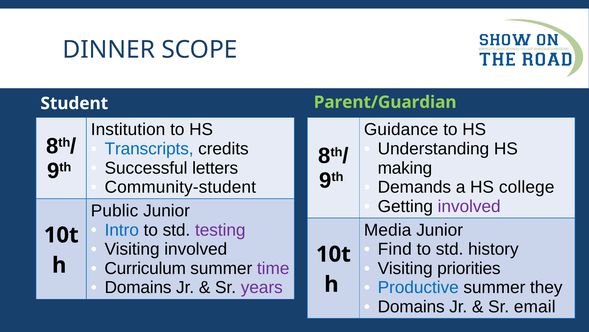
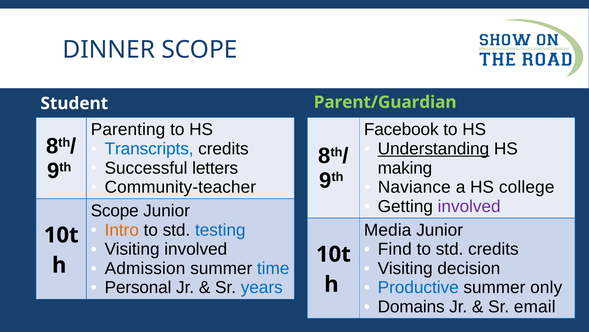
Institution: Institution -> Parenting
Guidance: Guidance -> Facebook
Understanding underline: none -> present
Community-student: Community-student -> Community-teacher
Demands: Demands -> Naviance
Public at (115, 210): Public -> Scope
Intro colour: blue -> orange
testing colour: purple -> blue
std history: history -> credits
Curriculum: Curriculum -> Admission
time colour: purple -> blue
priorities: priorities -> decision
Domains at (138, 287): Domains -> Personal
years colour: purple -> blue
they: they -> only
